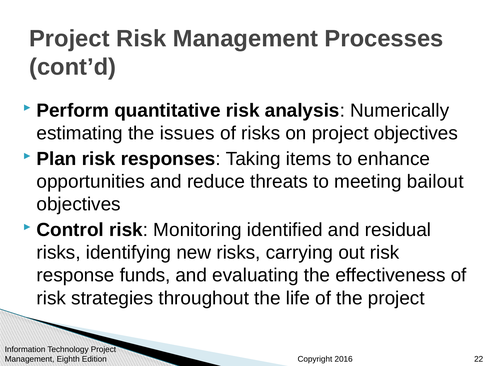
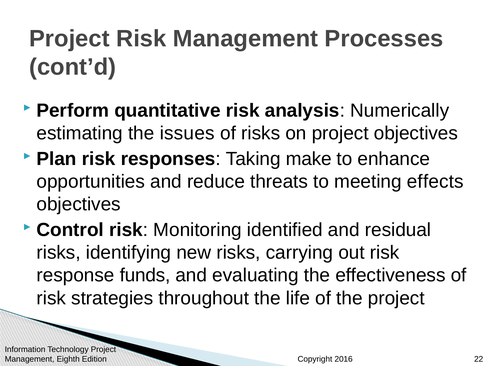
items: items -> make
bailout: bailout -> effects
